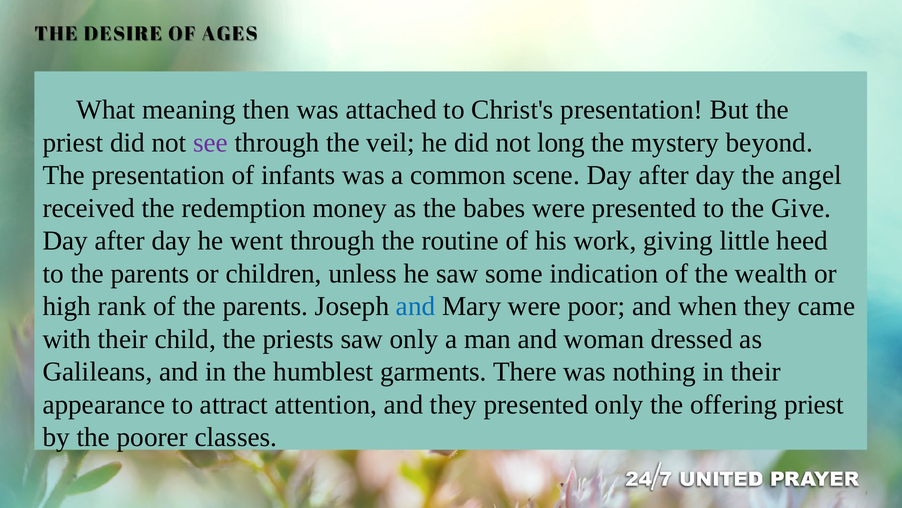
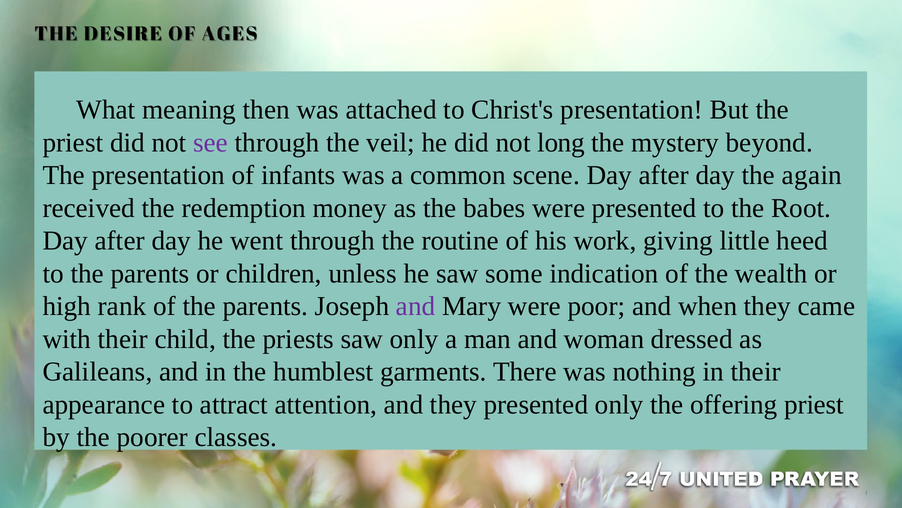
angel: angel -> again
Give: Give -> Root
and at (416, 306) colour: blue -> purple
